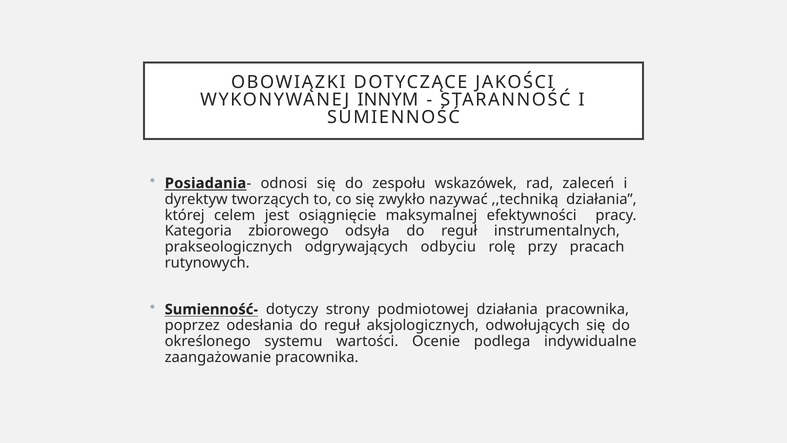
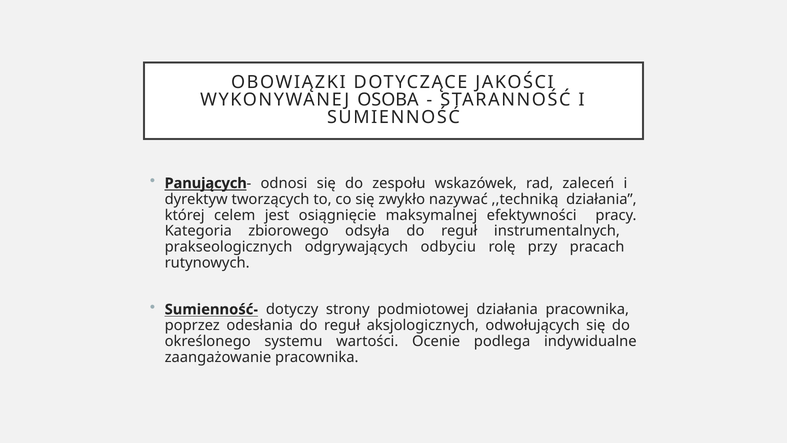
INNYM: INNYM -> OSOBA
Posiadania: Posiadania -> Panujących
